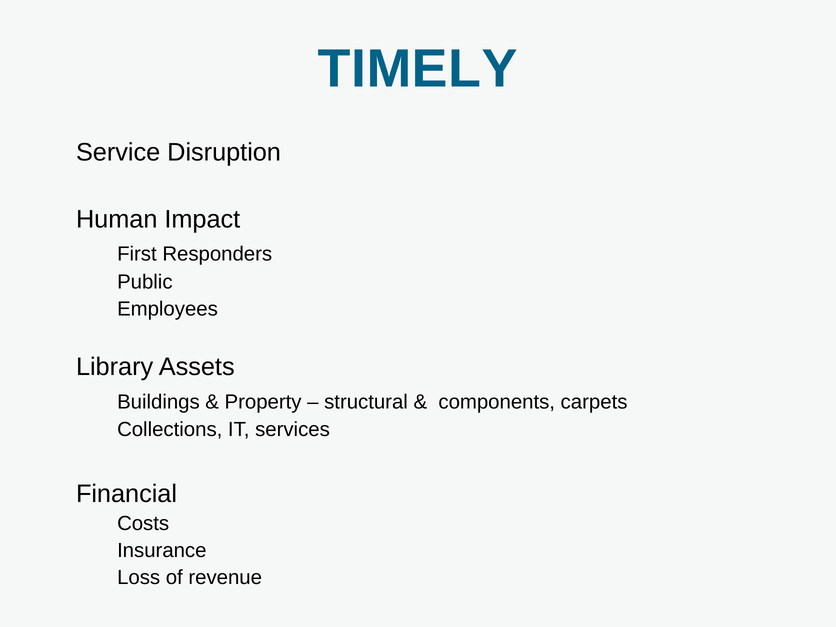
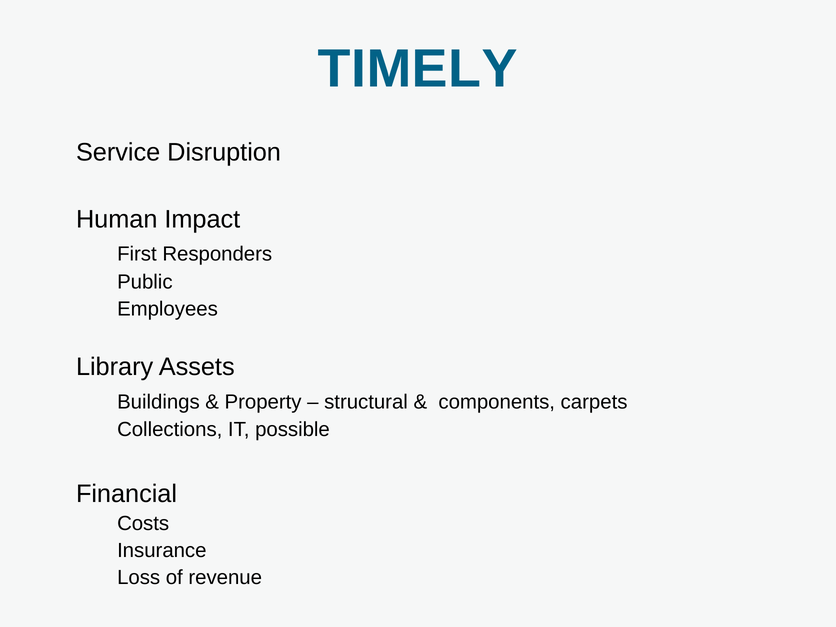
services: services -> possible
